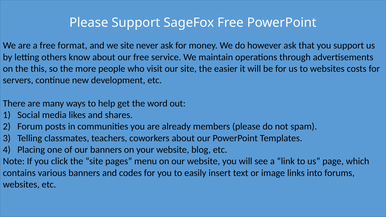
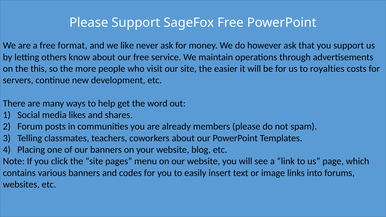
we site: site -> like
to websites: websites -> royalties
